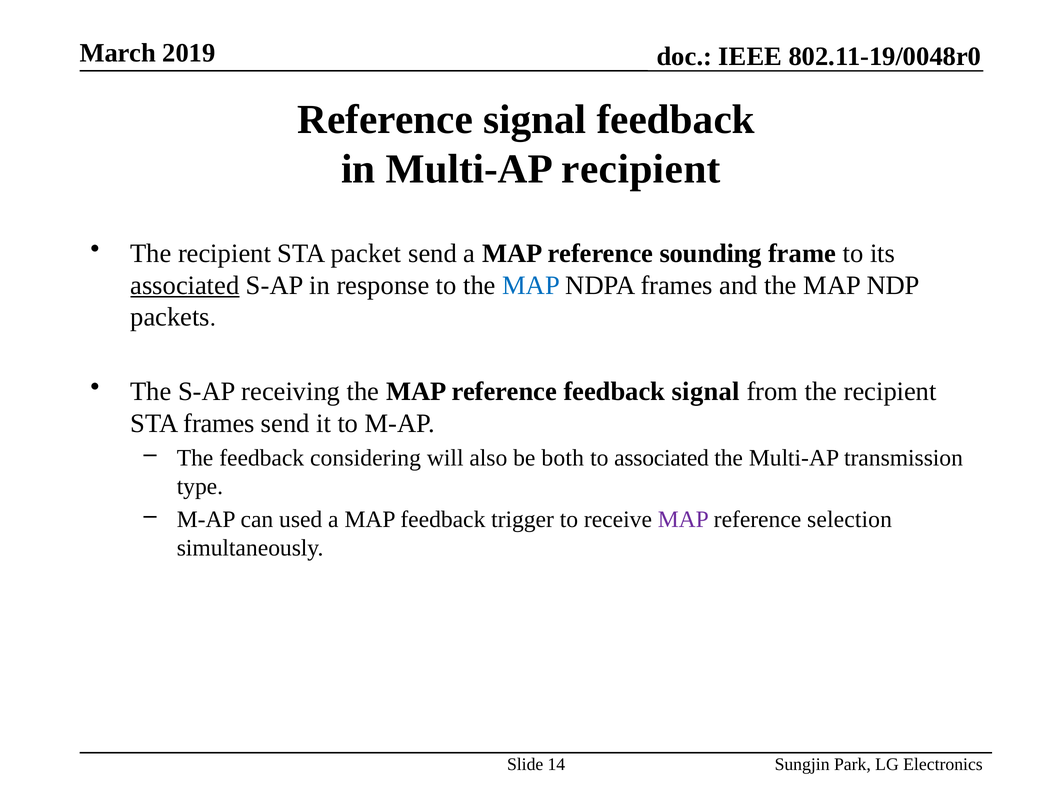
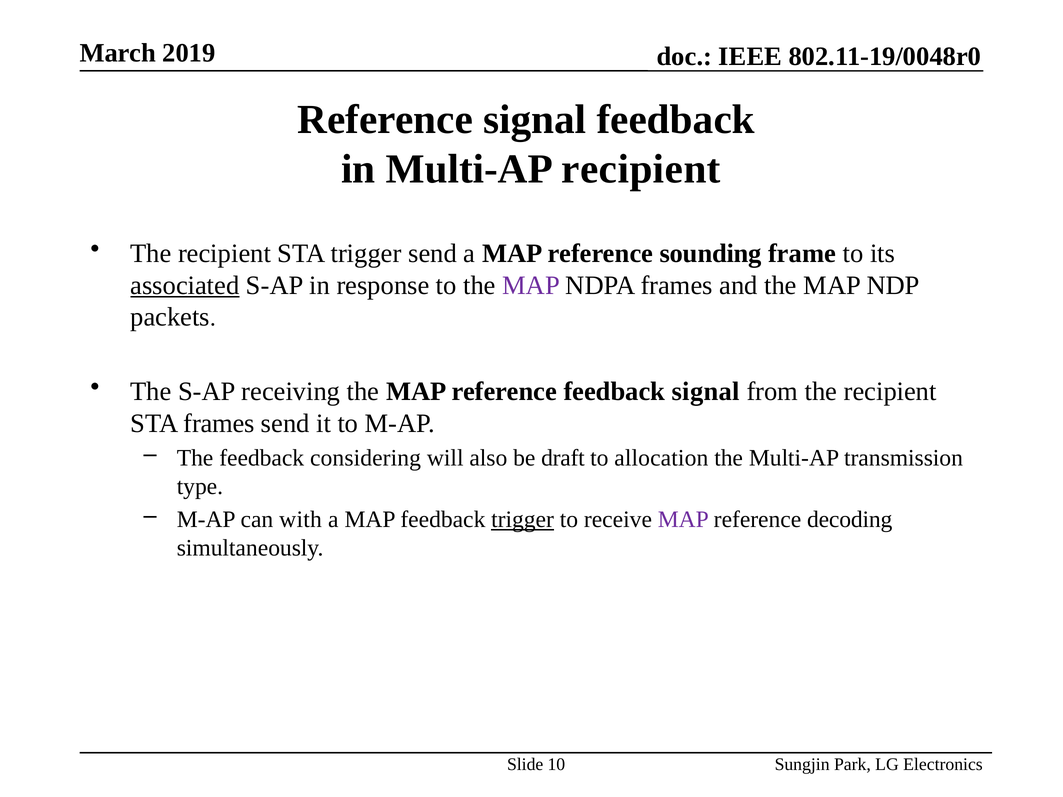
STA packet: packet -> trigger
MAP at (531, 285) colour: blue -> purple
both: both -> draft
to associated: associated -> allocation
used: used -> with
trigger at (523, 520) underline: none -> present
selection: selection -> decoding
14: 14 -> 10
